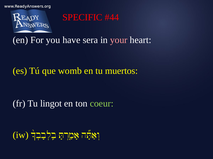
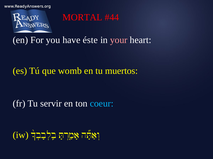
SPECIFIC: SPECIFIC -> MORTAL
sera: sera -> éste
lingot: lingot -> servir
coeur colour: light green -> light blue
